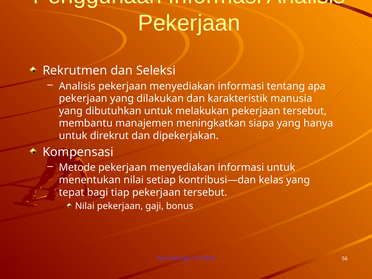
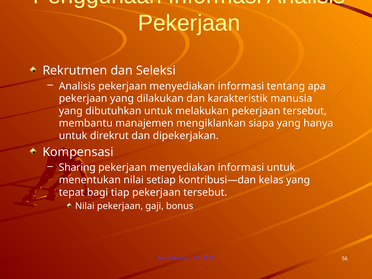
meningkatkan: meningkatkan -> mengiklankan
Metode: Metode -> Sharing
